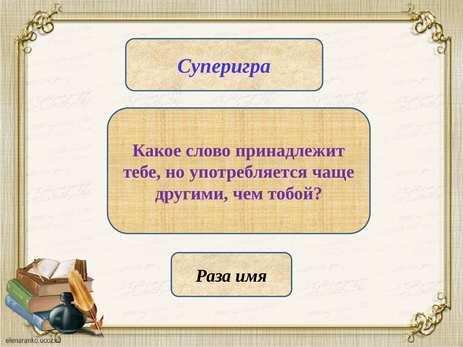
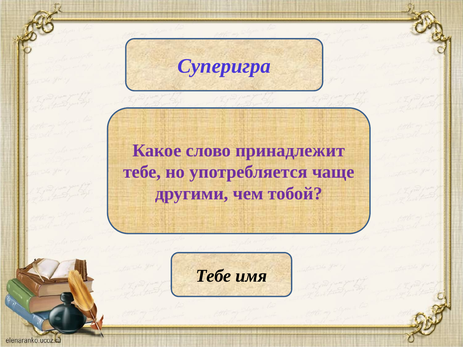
Раза at (214, 276): Раза -> Тебе
